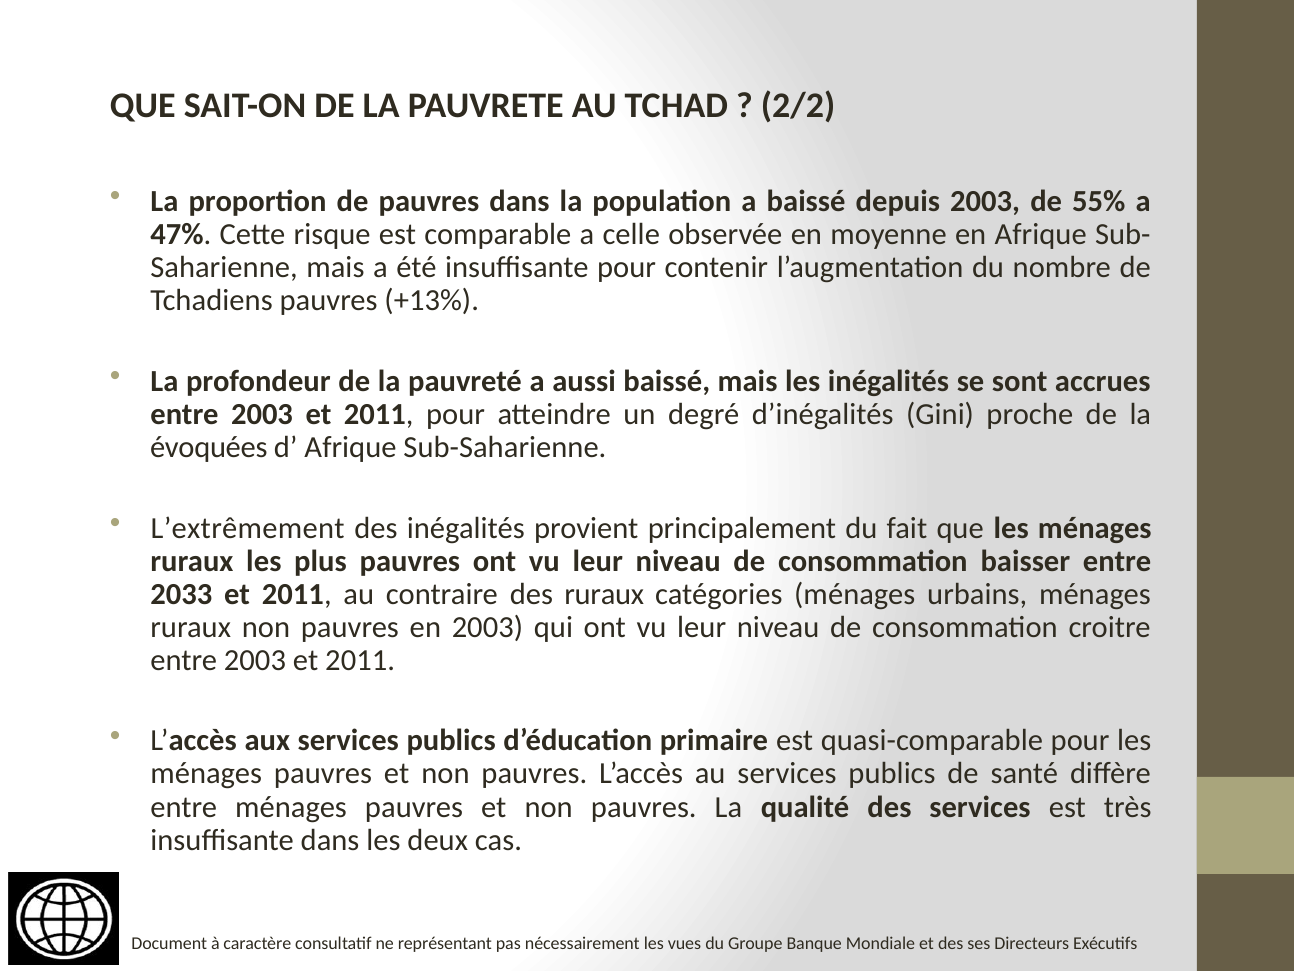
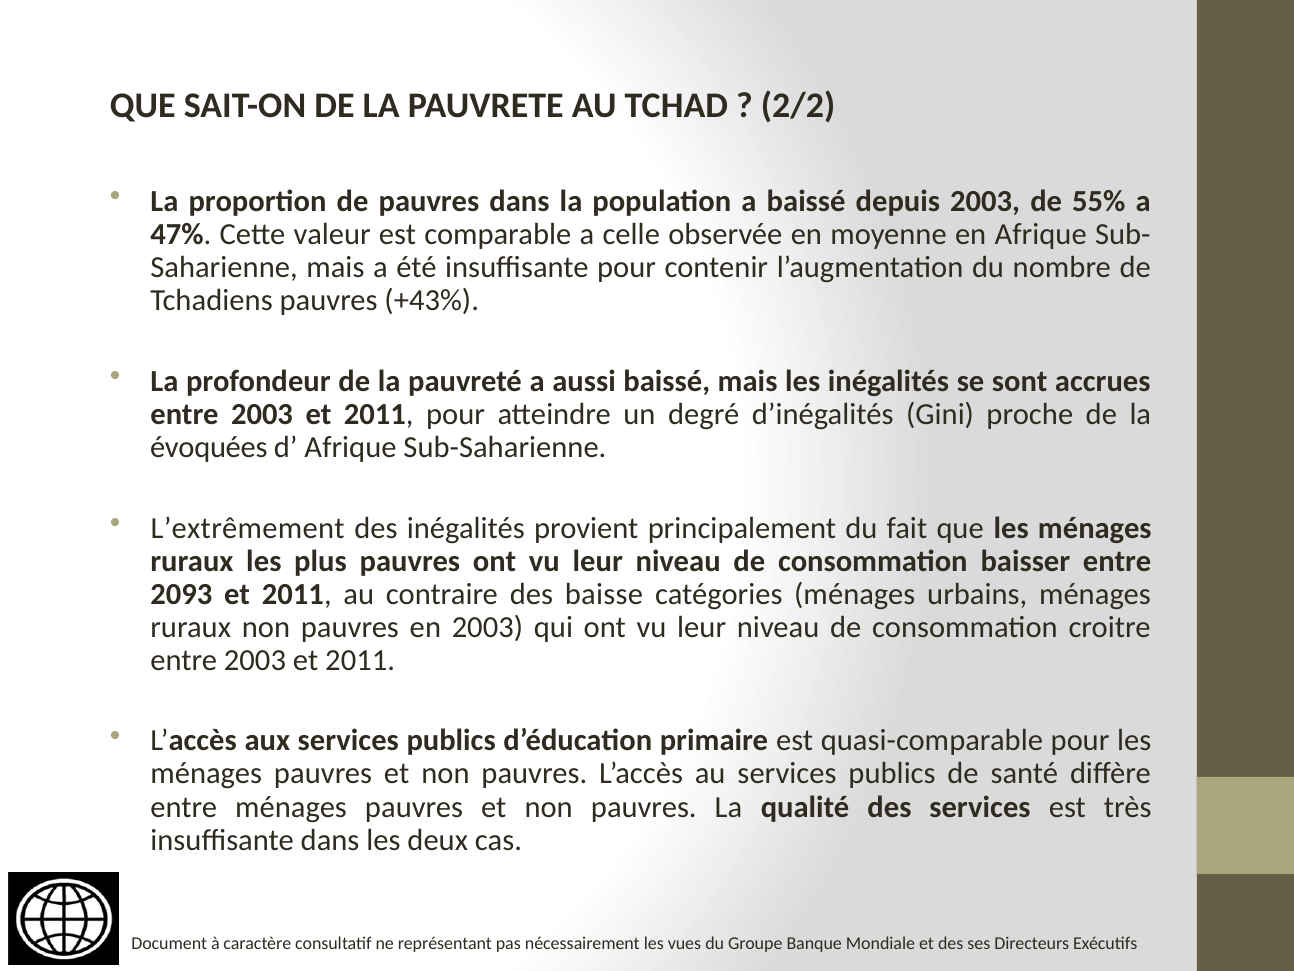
risque: risque -> valeur
+13%: +13% -> +43%
2033: 2033 -> 2093
des ruraux: ruraux -> baisse
